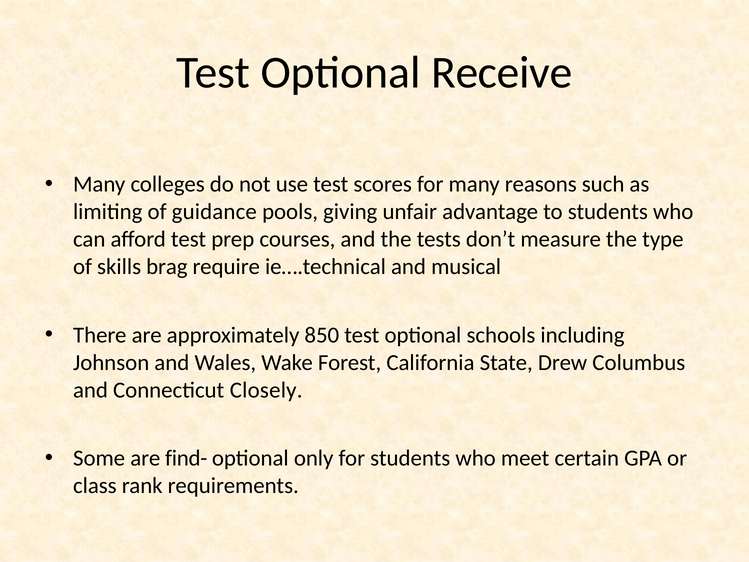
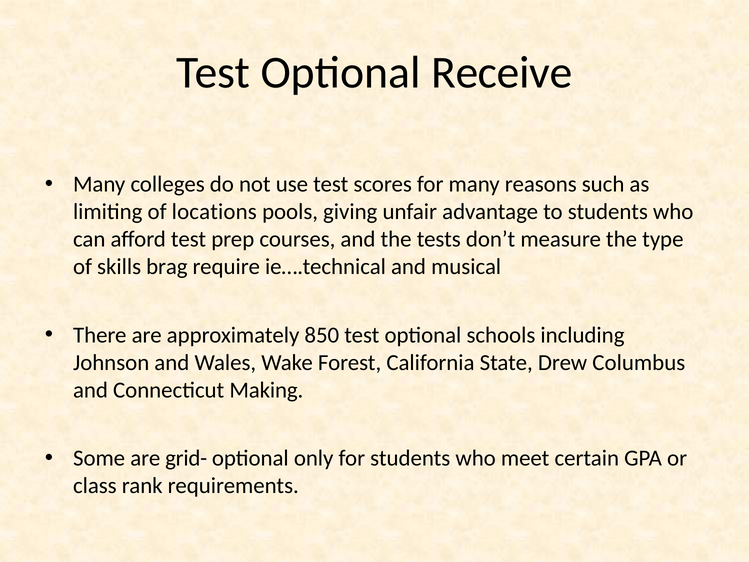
guidance: guidance -> locations
Closely: Closely -> Making
find-: find- -> grid-
